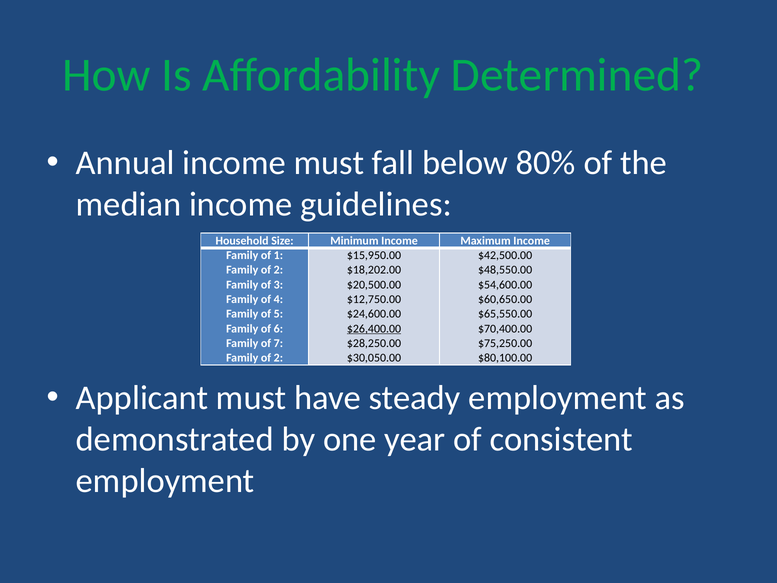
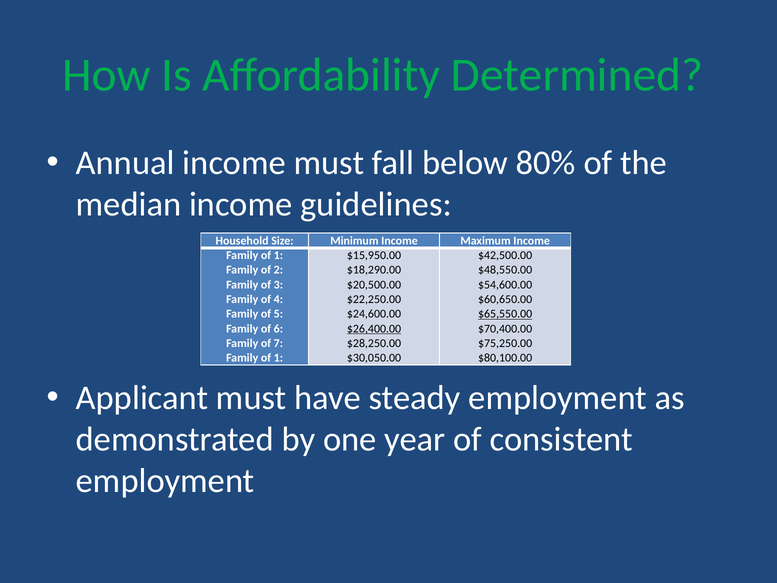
$18,202.00: $18,202.00 -> $18,290.00
$12,750.00: $12,750.00 -> $22,250.00
$65,550.00 underline: none -> present
2 at (278, 358): 2 -> 1
